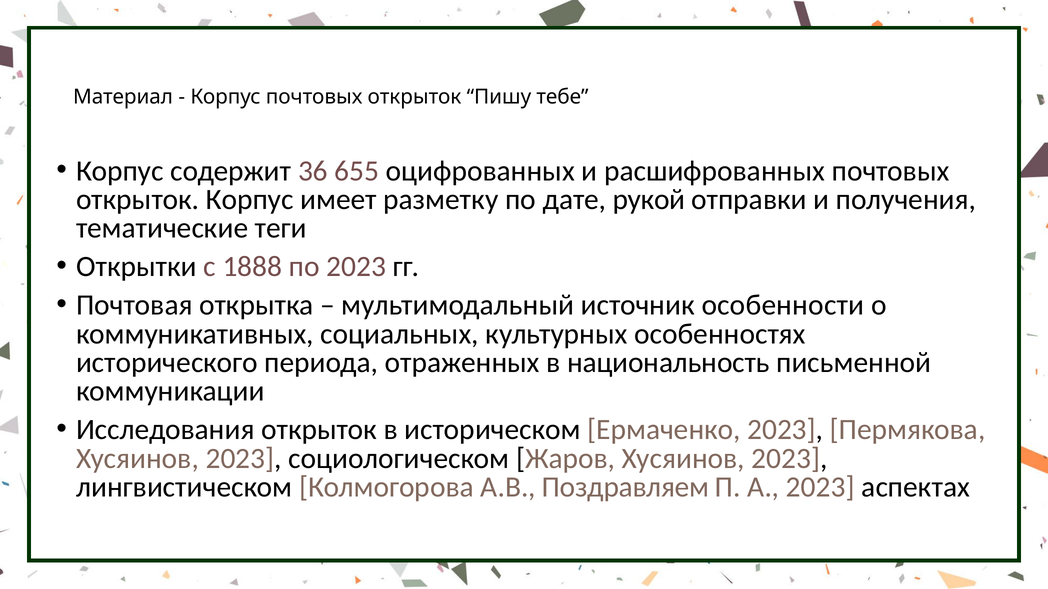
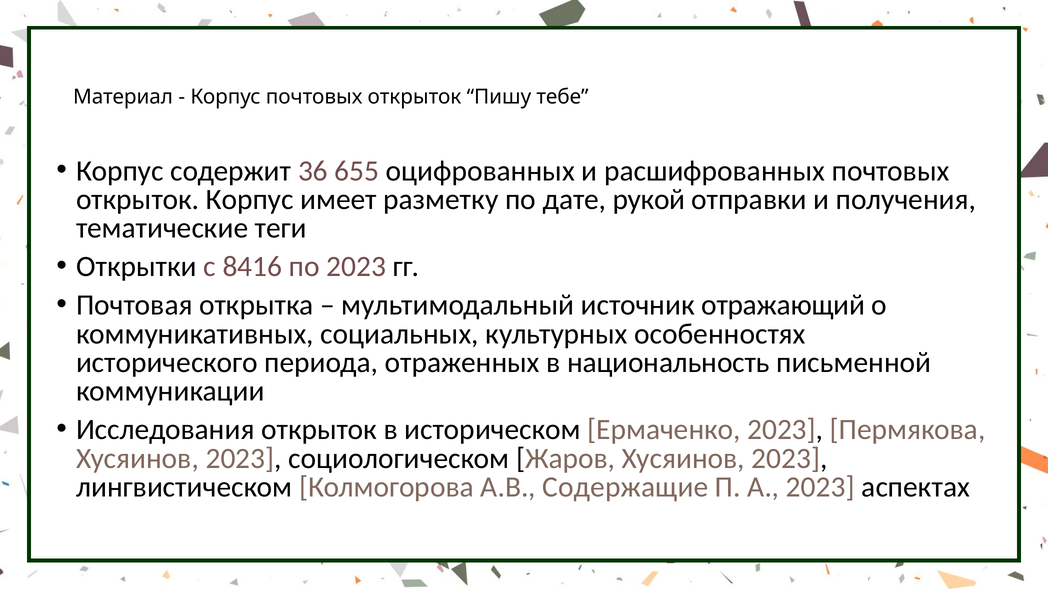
1888: 1888 -> 8416
особенности: особенности -> отражающий
Поздравляем: Поздравляем -> Содержащие
